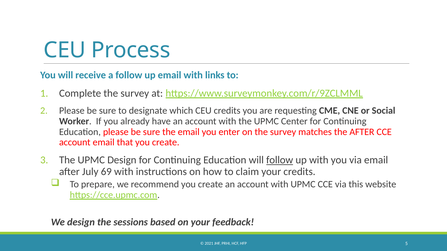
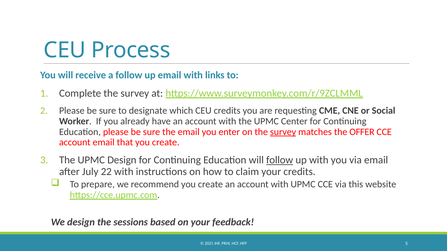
survey at (283, 132) underline: none -> present
the AFTER: AFTER -> OFFER
69: 69 -> 22
